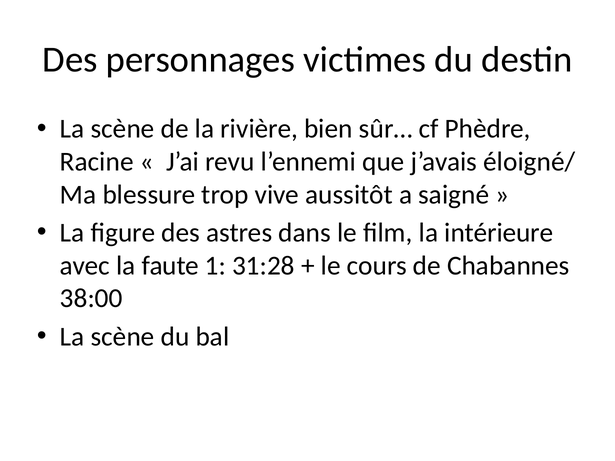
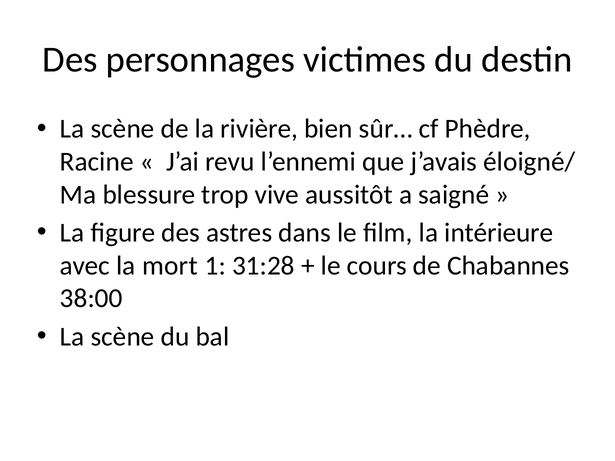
faute: faute -> mort
